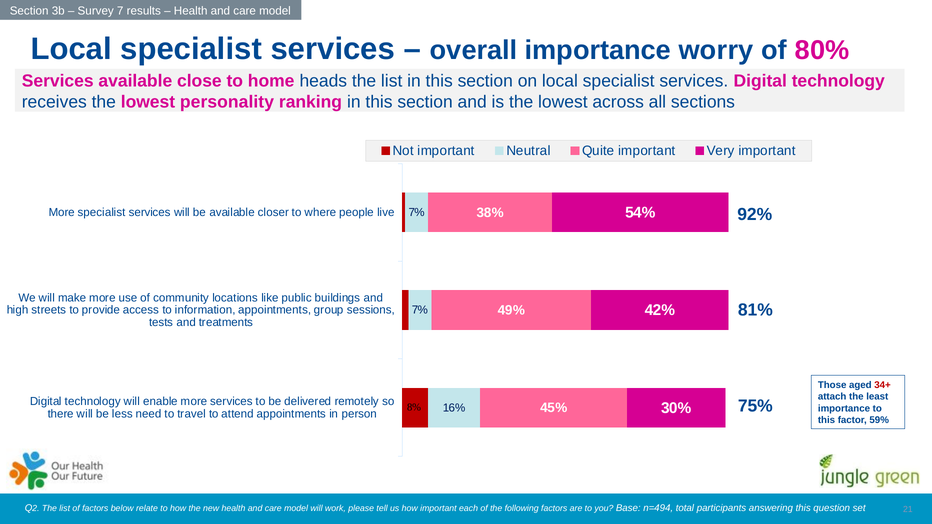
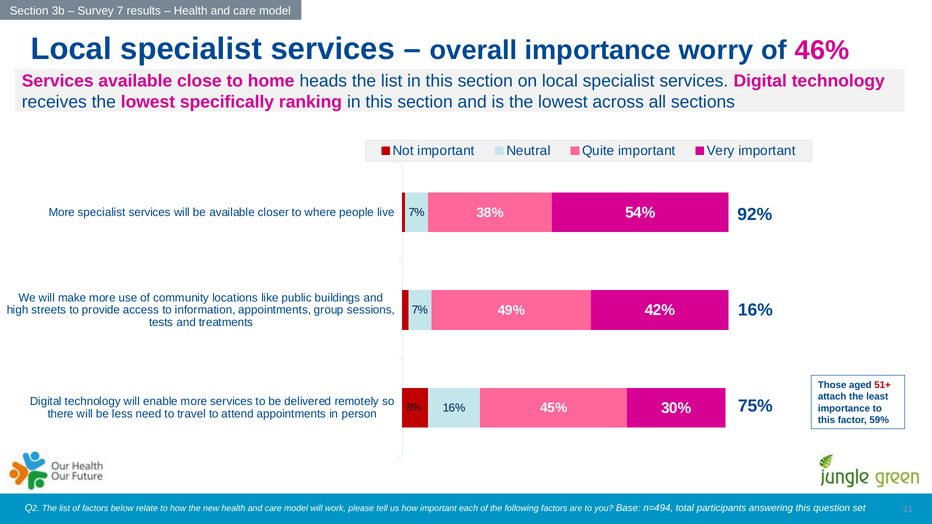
80%: 80% -> 46%
personality: personality -> specifically
81% at (755, 310): 81% -> 16%
34+: 34+ -> 51+
